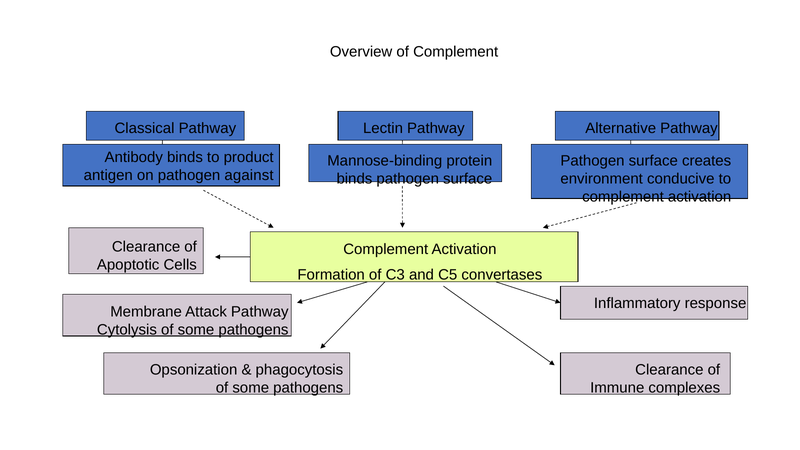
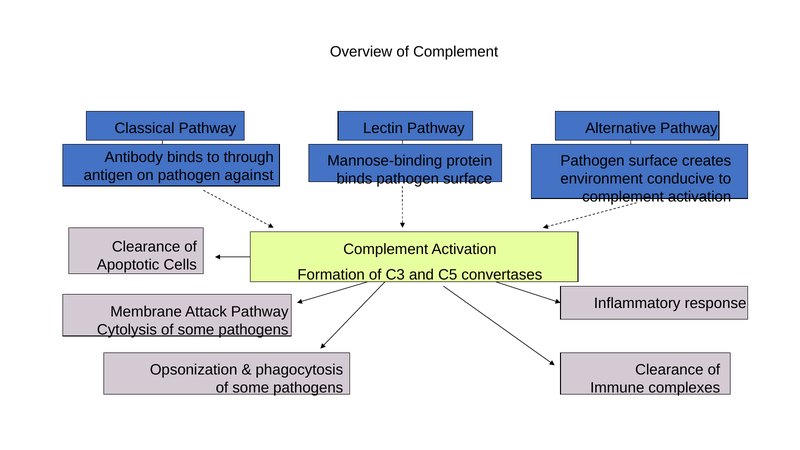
product: product -> through
